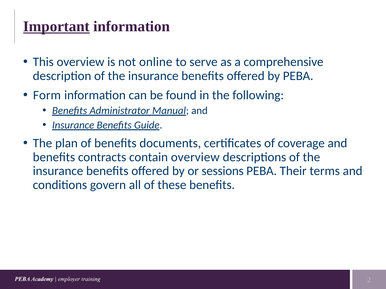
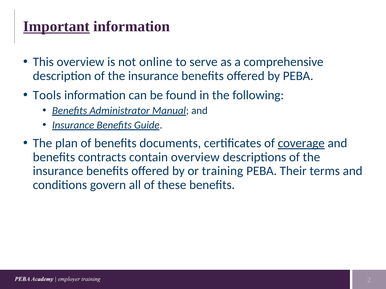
Form: Form -> Tools
coverage underline: none -> present
sessions: sessions -> training
